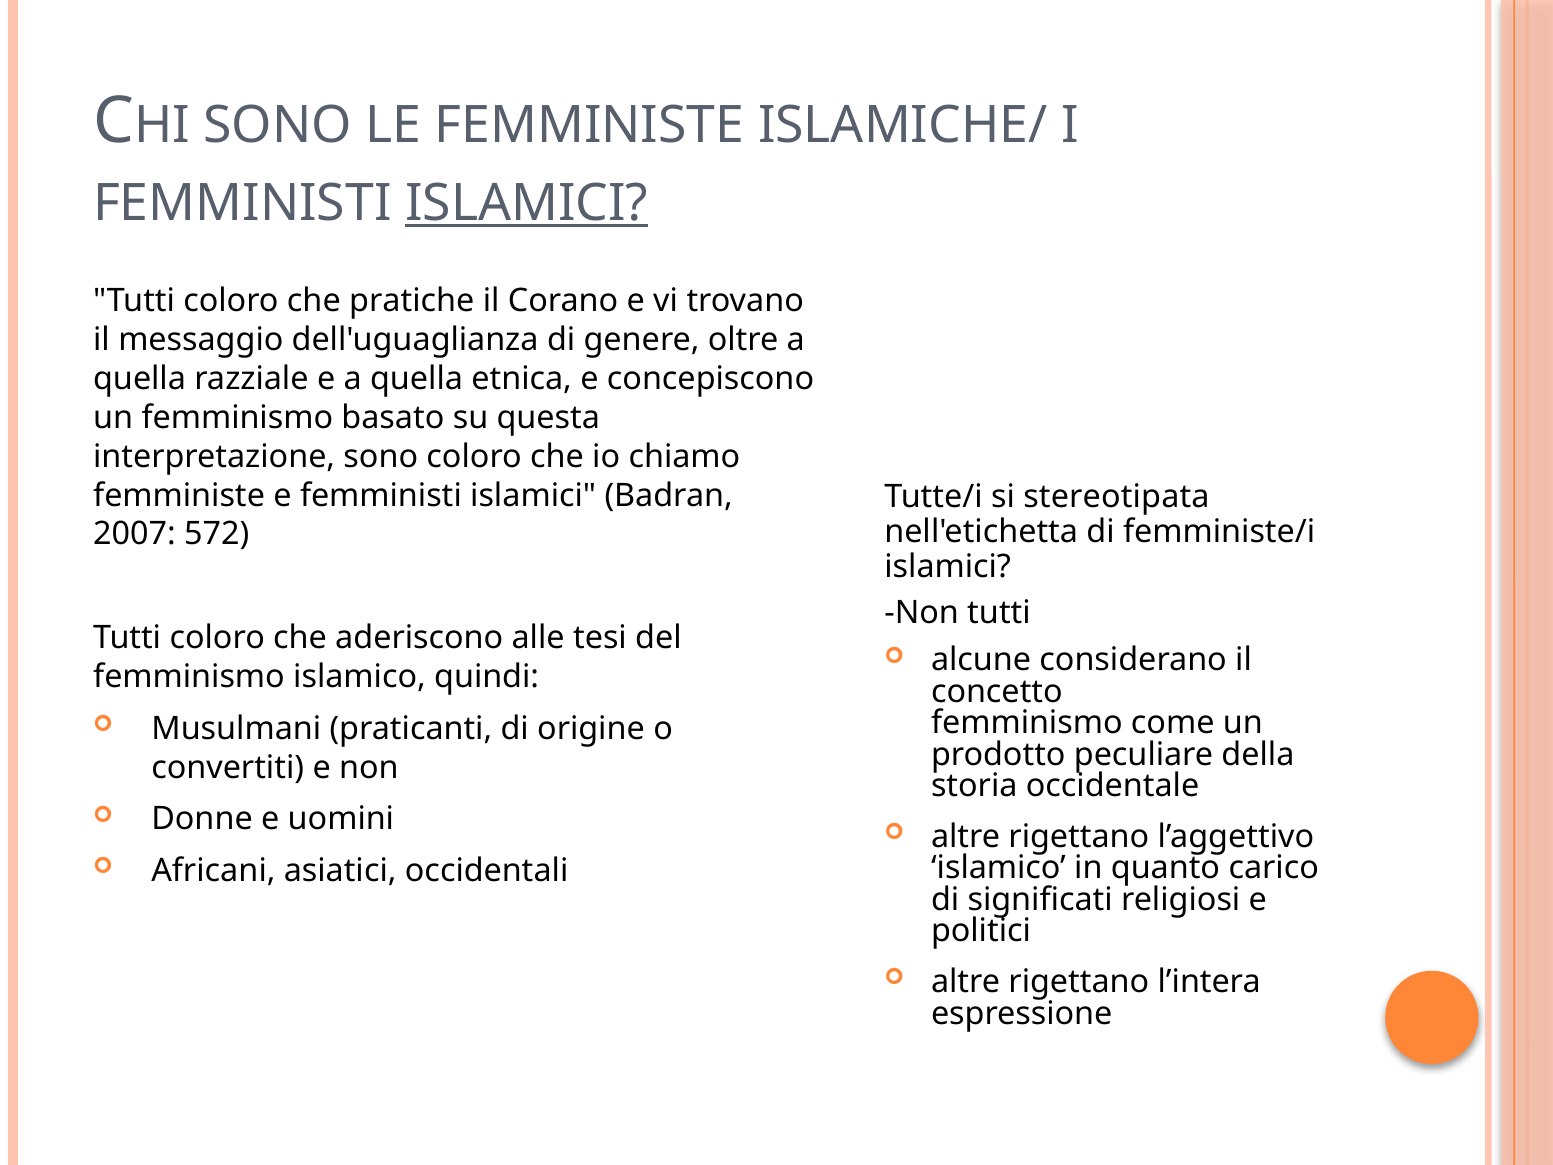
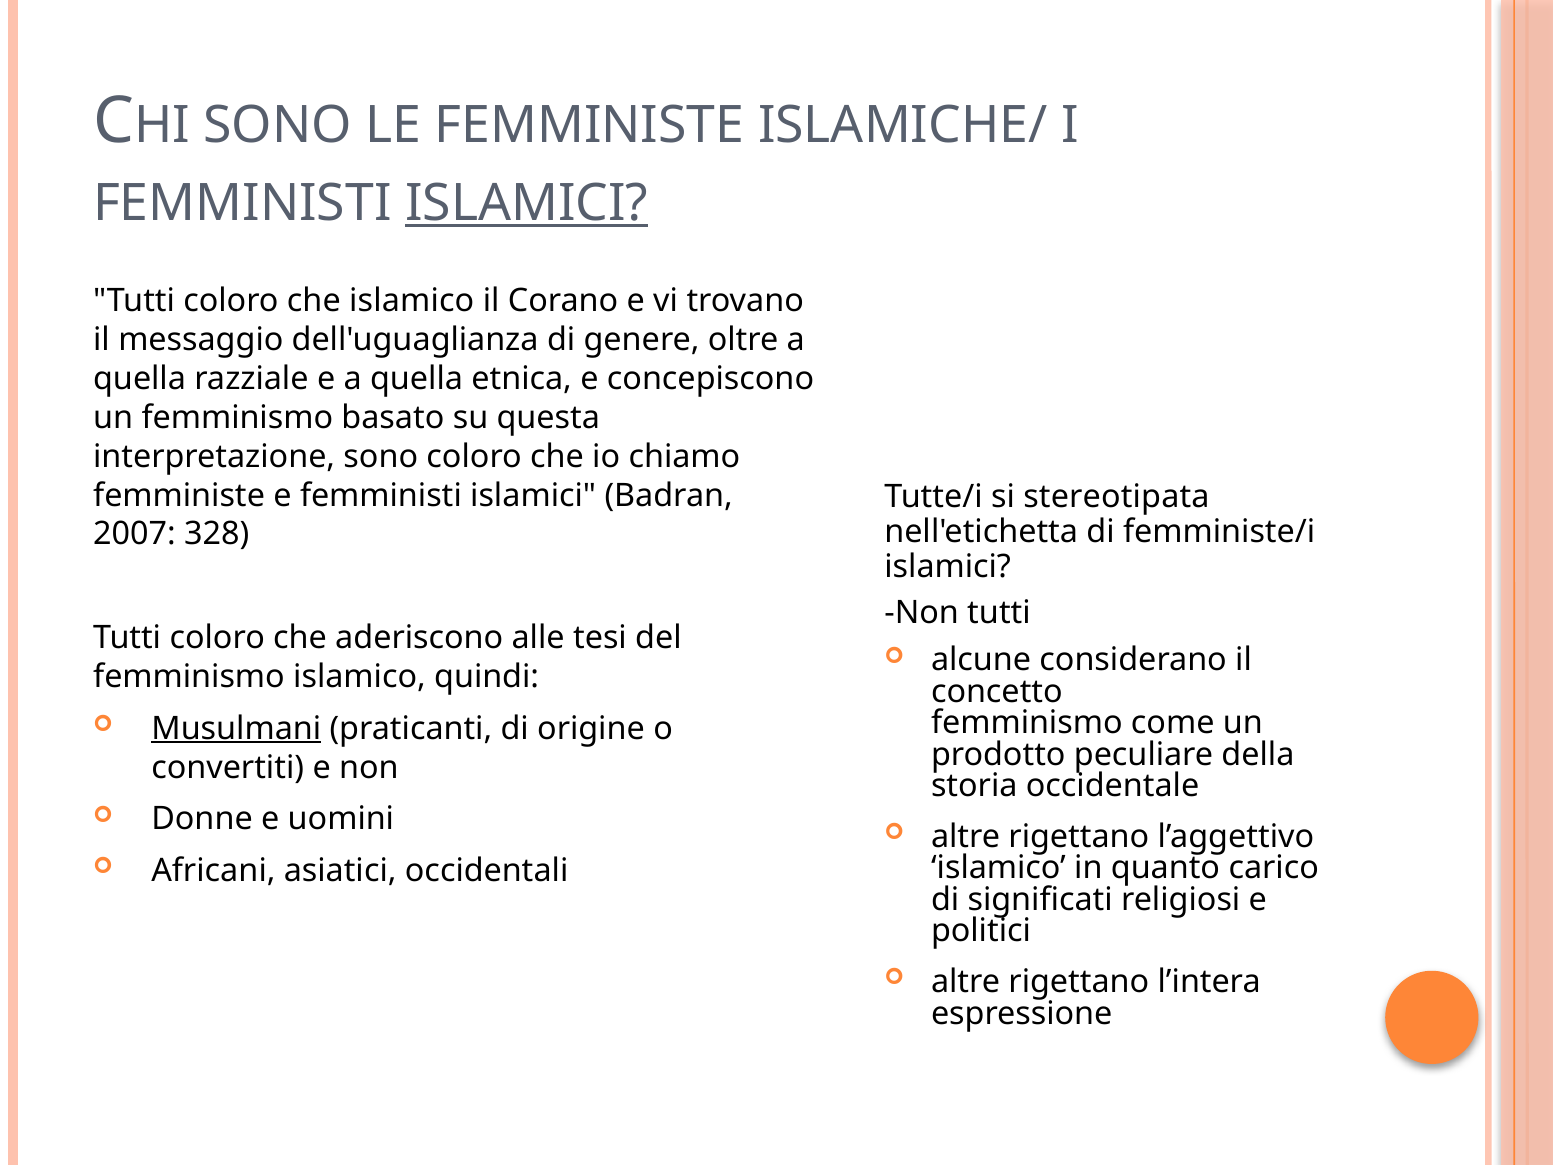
che pratiche: pratiche -> islamico
572: 572 -> 328
Musulmani underline: none -> present
